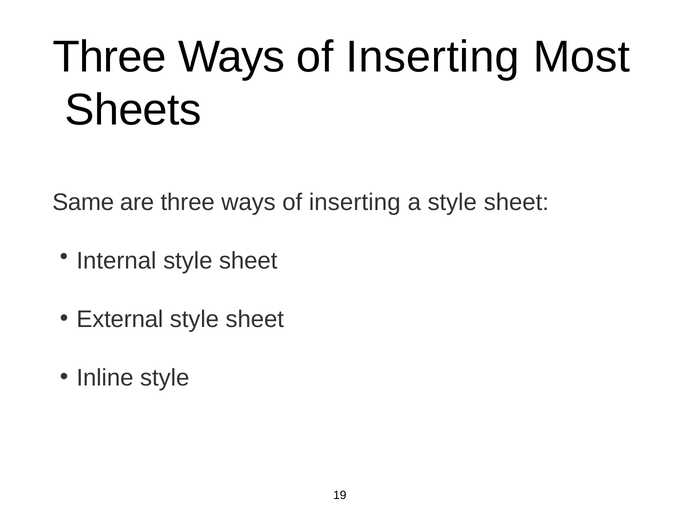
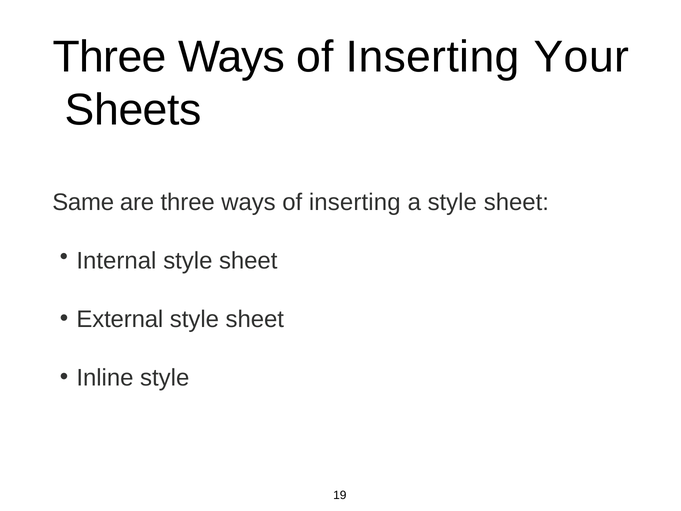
Most: Most -> Your
